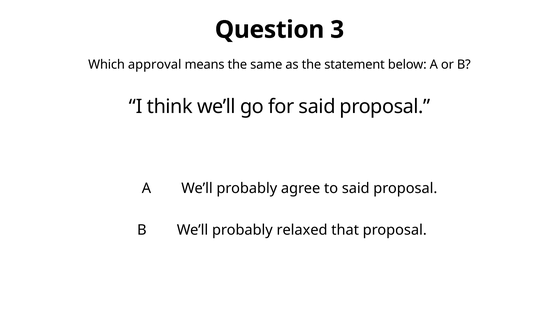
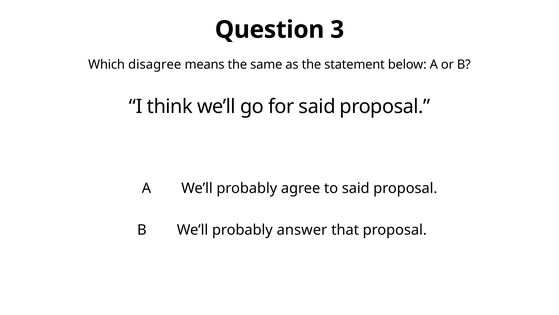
approval: approval -> disagree
relaxed: relaxed -> answer
